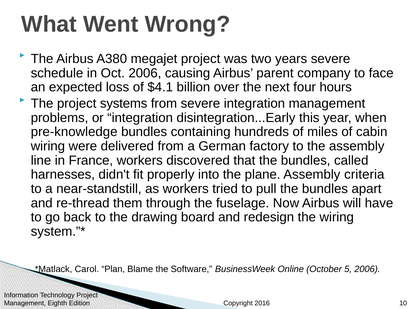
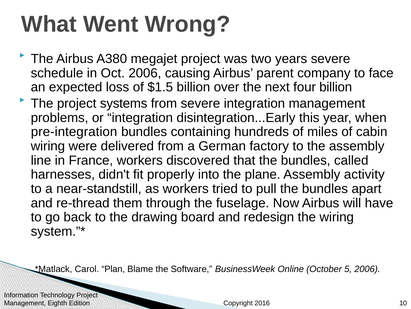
$4.1: $4.1 -> $1.5
four hours: hours -> billion
pre-knowledge: pre-knowledge -> pre-integration
criteria: criteria -> activity
